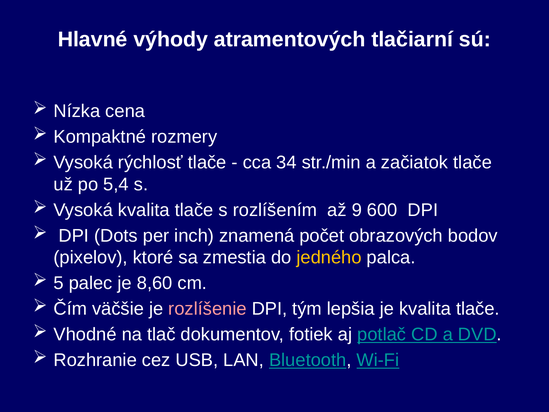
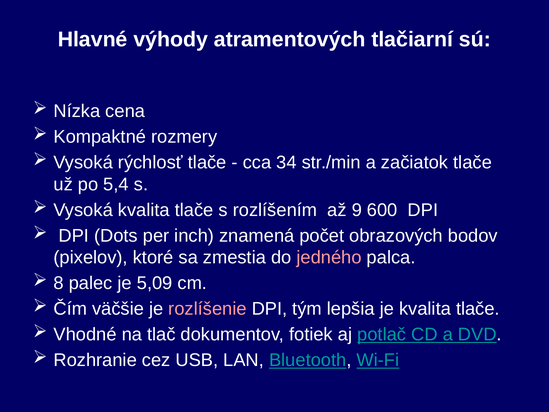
jedného colour: yellow -> pink
5: 5 -> 8
8,60: 8,60 -> 5,09
